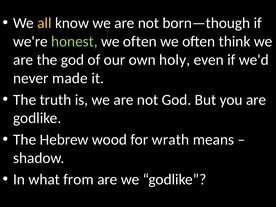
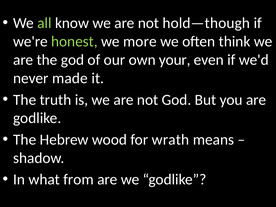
all colour: yellow -> light green
born—though: born—though -> hold—though
often at (140, 42): often -> more
holy: holy -> your
